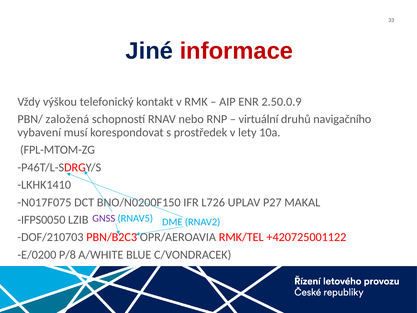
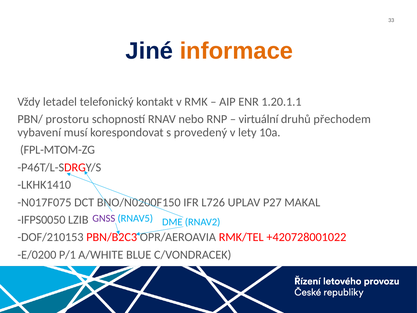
informace colour: red -> orange
výškou: výškou -> letadel
2.50.0.9: 2.50.0.9 -> 1.20.1.1
založená: založená -> prostoru
navigačního: navigačního -> přechodem
prostředek: prostředek -> provedený
DOF/210703: DOF/210703 -> DOF/210153
+420725001122: +420725001122 -> +420728001022
P/8: P/8 -> P/1
